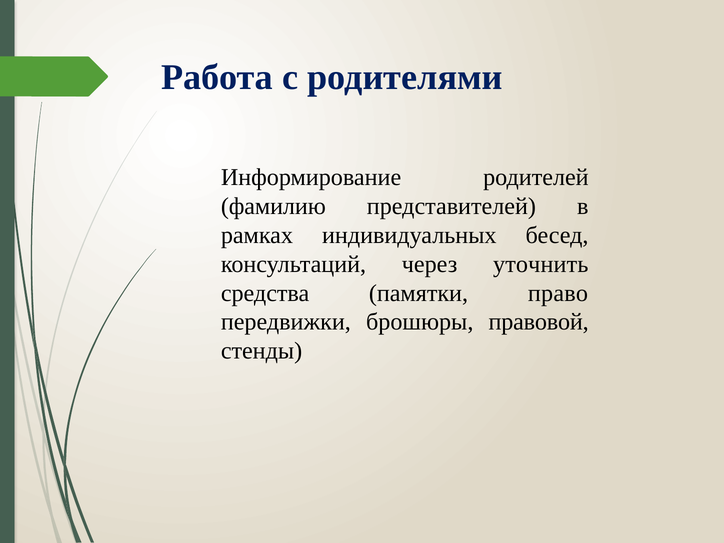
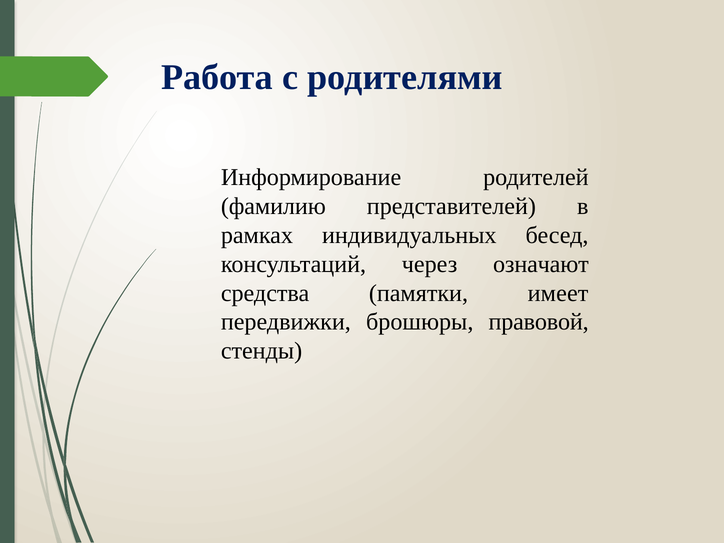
уточнить: уточнить -> означают
право: право -> имеет
